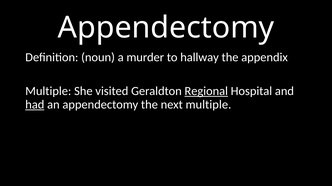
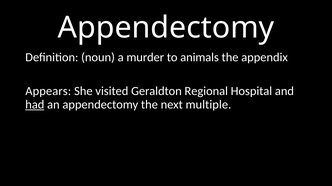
hallway: hallway -> animals
Multiple at (48, 91): Multiple -> Appears
Regional underline: present -> none
